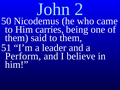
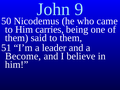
2: 2 -> 9
Perform: Perform -> Become
